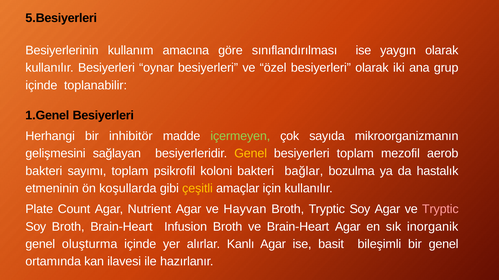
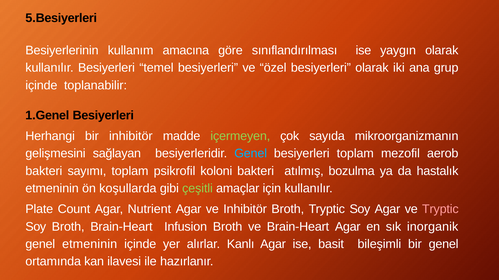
oynar: oynar -> temel
Genel at (251, 154) colour: yellow -> light blue
bağlar: bağlar -> atılmış
çeşitli colour: yellow -> light green
ve Hayvan: Hayvan -> Inhibitör
genel oluşturma: oluşturma -> etmeninin
